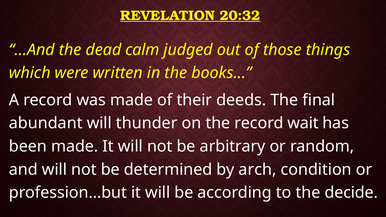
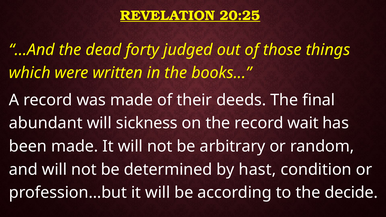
20:32: 20:32 -> 20:25
calm: calm -> forty
thunder: thunder -> sickness
arch: arch -> hast
